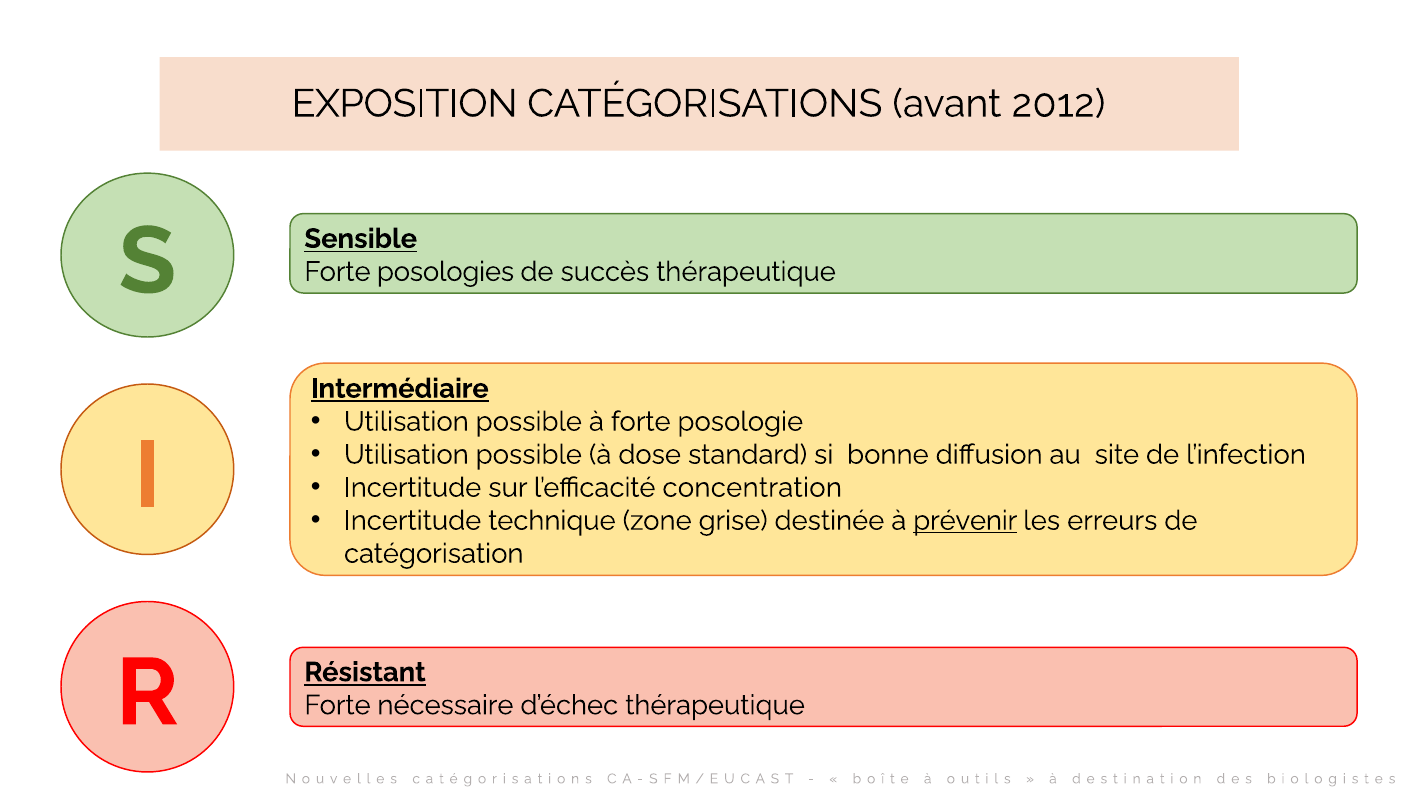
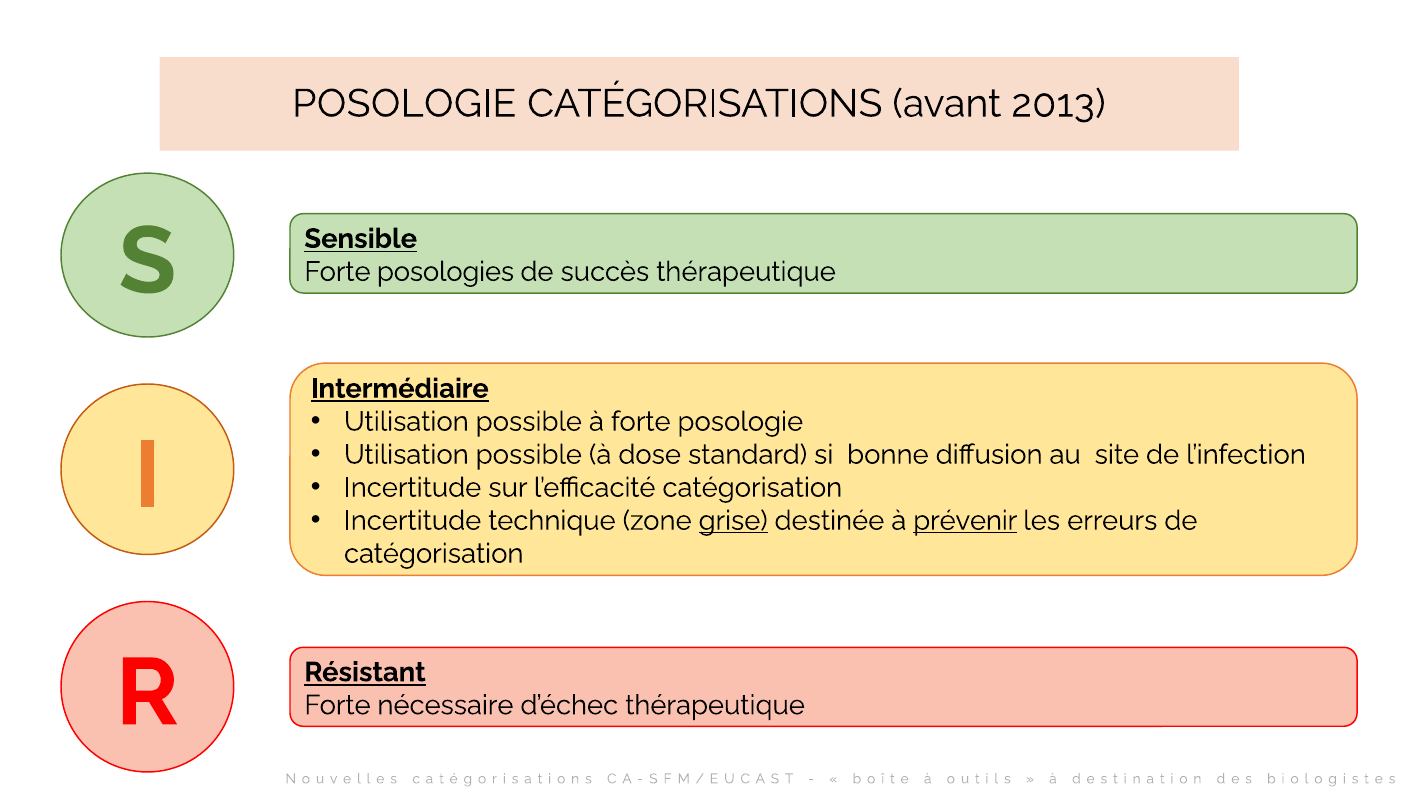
EXPOSITION at (405, 104): EXPOSITION -> POSOLOGIE
2012: 2012 -> 2013
l’efficacité concentration: concentration -> catégorisation
grise underline: none -> present
